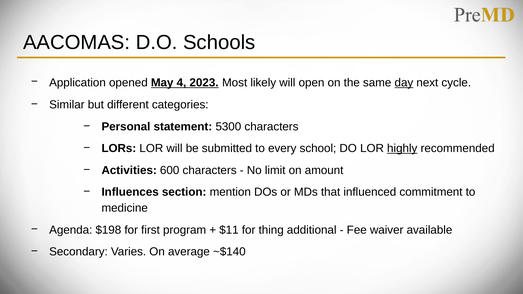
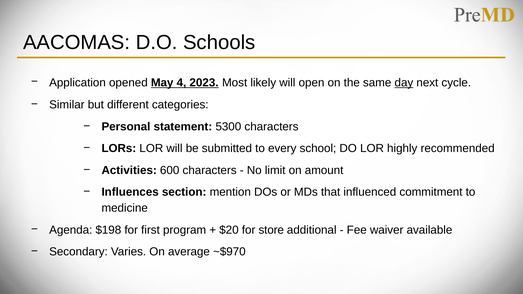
highly underline: present -> none
$11: $11 -> $20
thing: thing -> store
~$140: ~$140 -> ~$970
